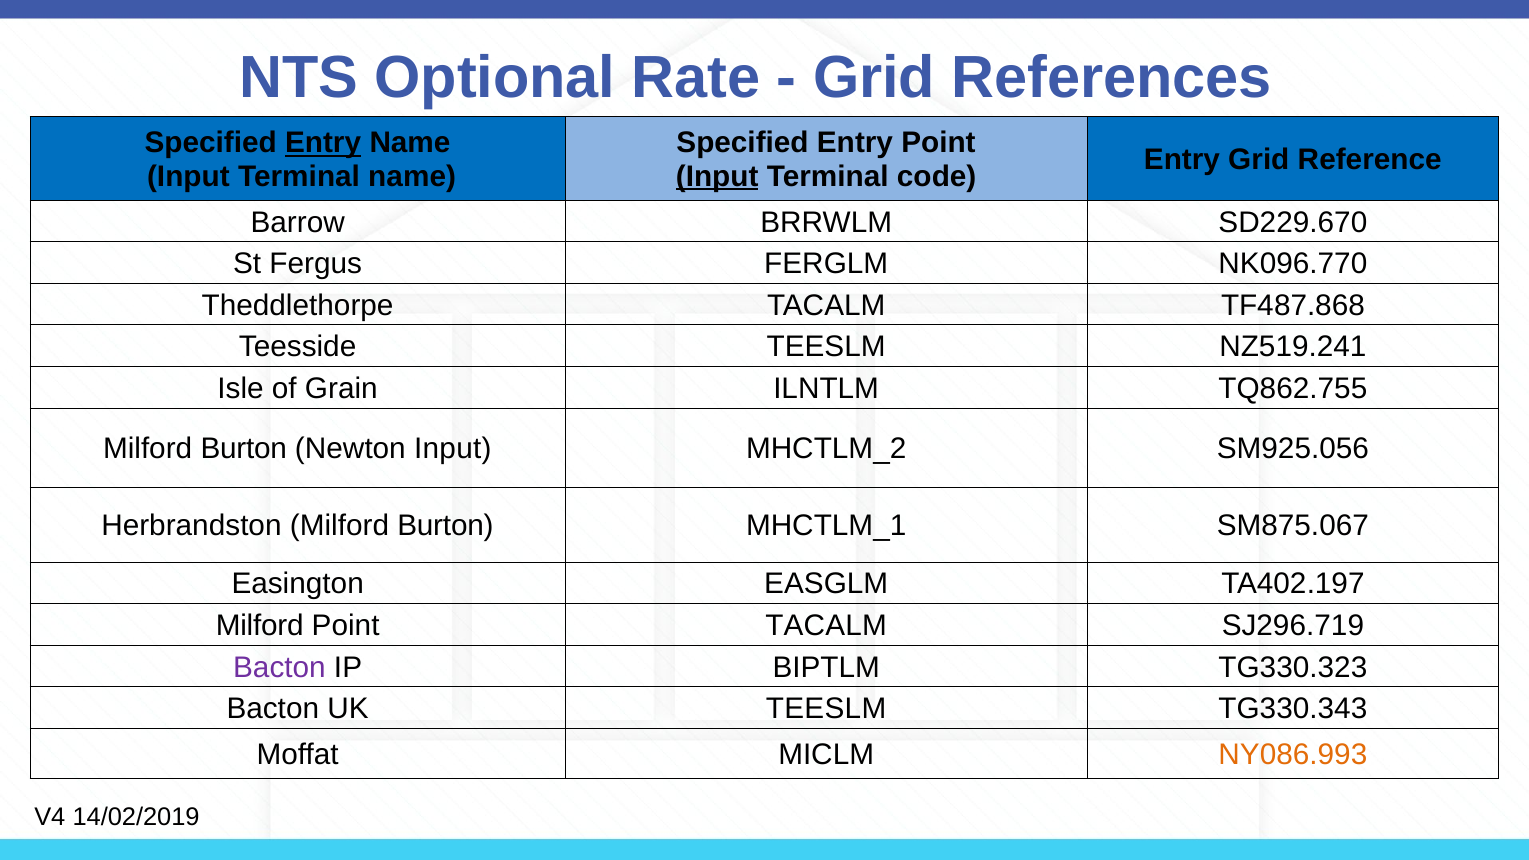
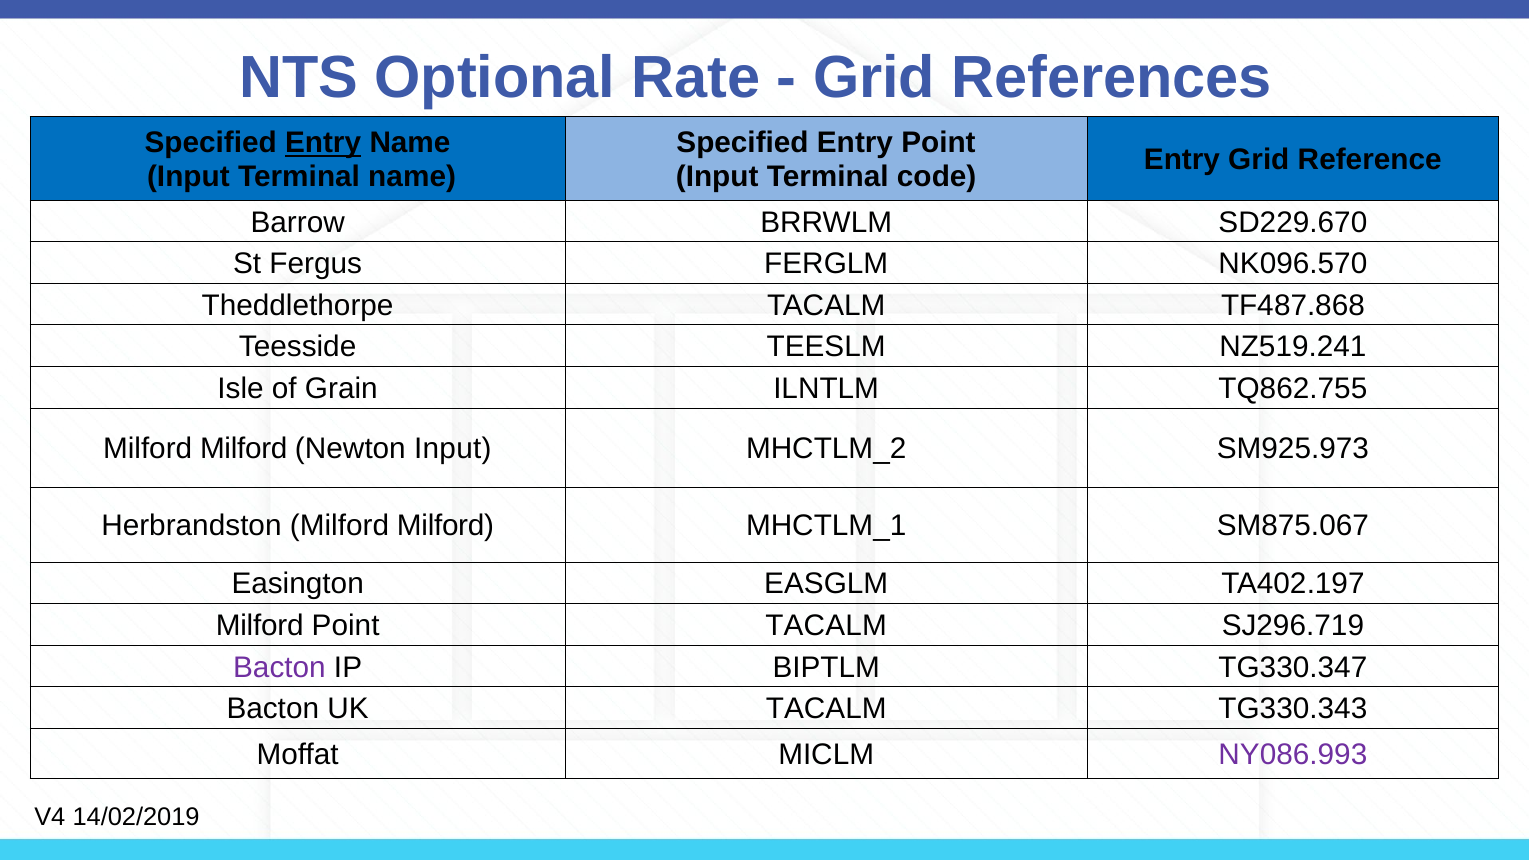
Input at (717, 177) underline: present -> none
NK096.770: NK096.770 -> NK096.570
Burton at (244, 449): Burton -> Milford
SM925.056: SM925.056 -> SM925.973
Herbrandston Milford Burton: Burton -> Milford
TG330.323: TG330.323 -> TG330.347
UK TEESLM: TEESLM -> TACALM
NY086.993 colour: orange -> purple
